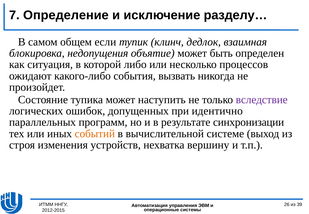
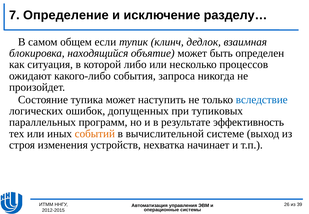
недопущения: недопущения -> находящийся
вызвать: вызвать -> запроса
вследствие colour: purple -> blue
идентично: идентично -> тупиковых
синхронизации: синхронизации -> эффективность
вершину: вершину -> начинает
